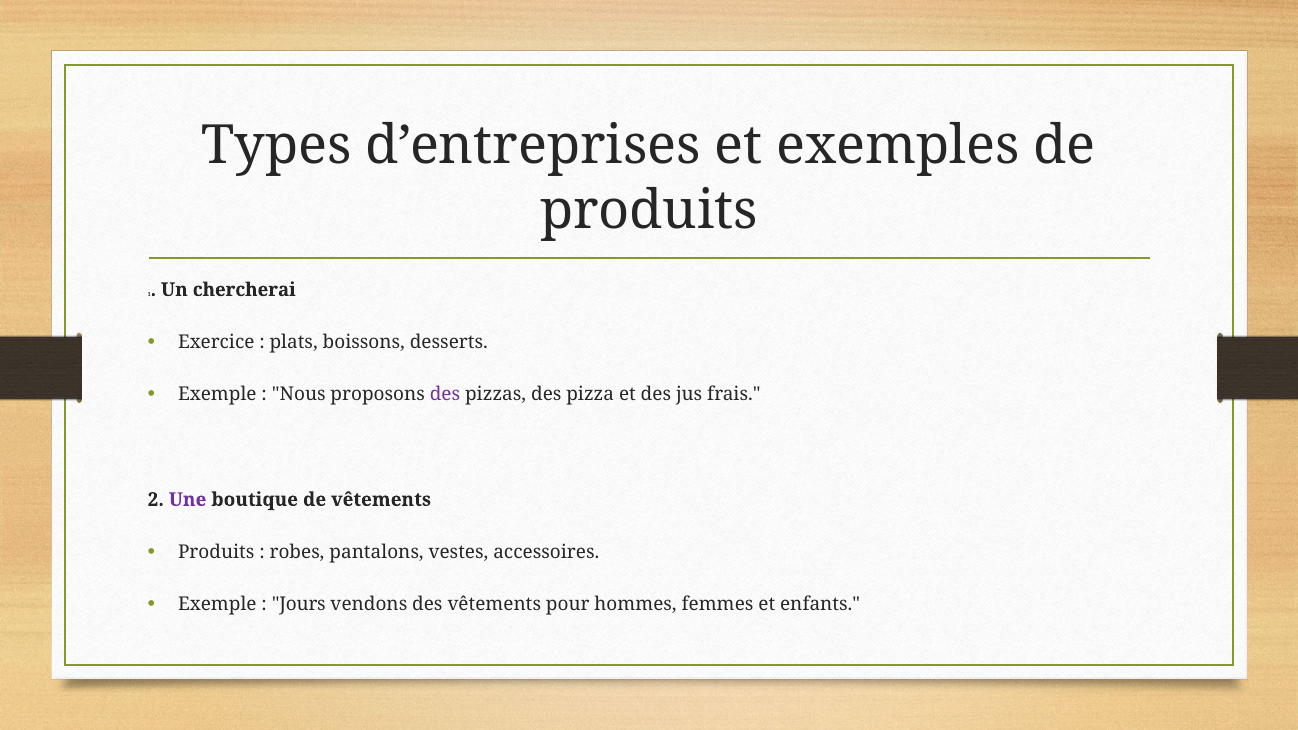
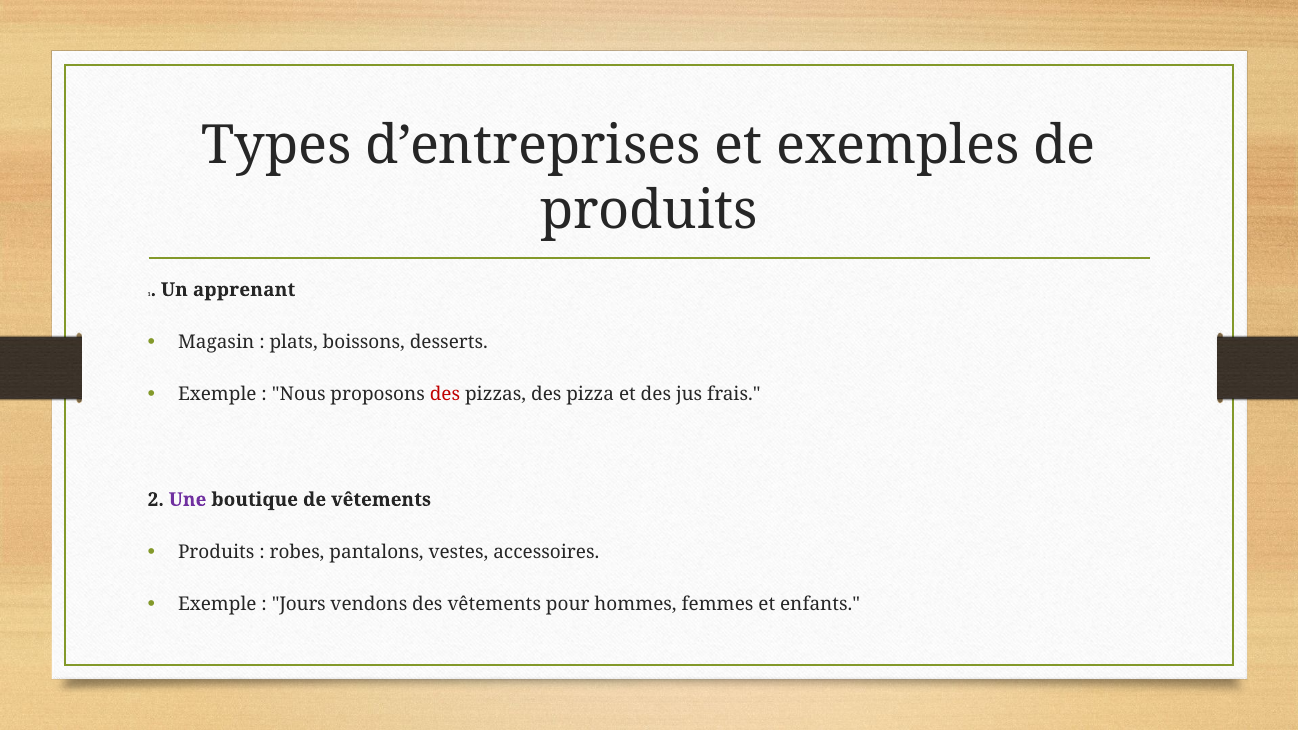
chercherai: chercherai -> apprenant
Exercice: Exercice -> Magasin
des at (445, 395) colour: purple -> red
